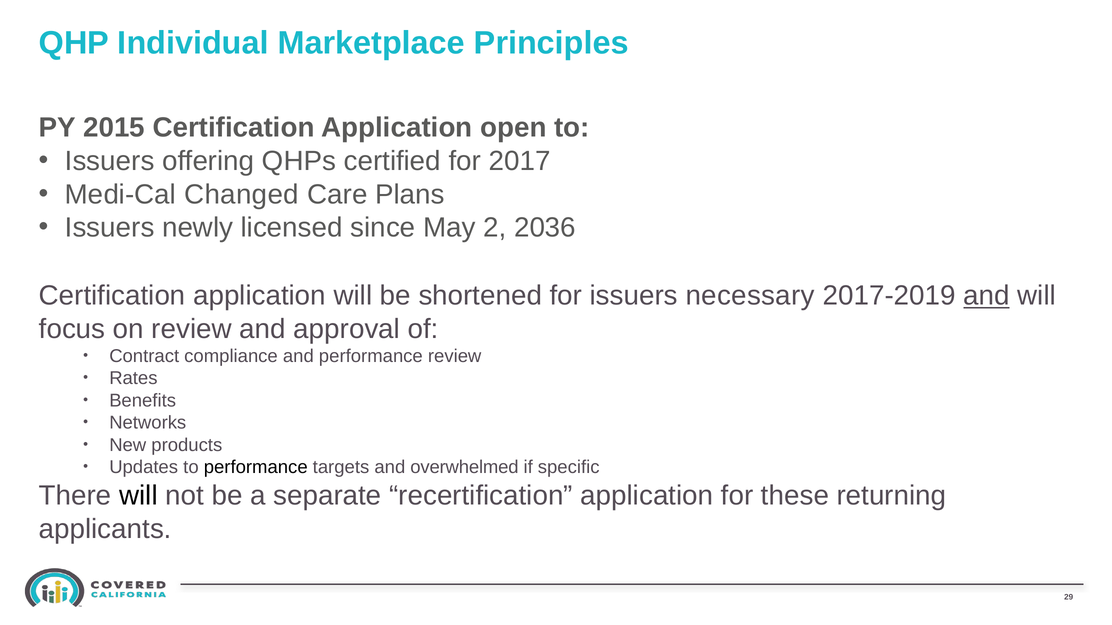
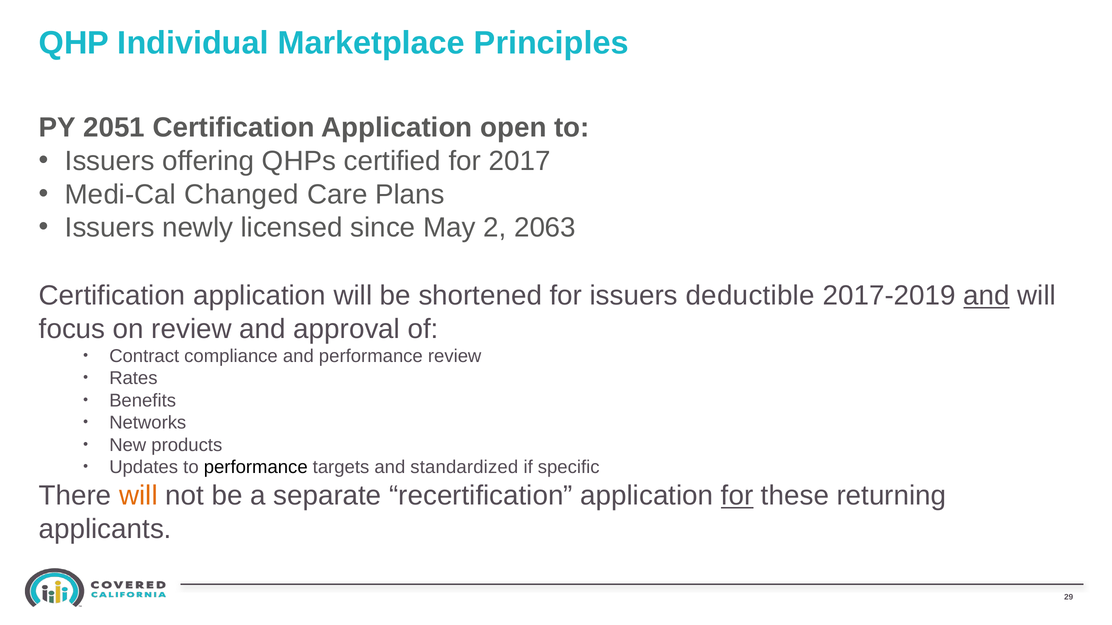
2015: 2015 -> 2051
2036: 2036 -> 2063
necessary: necessary -> deductible
overwhelmed: overwhelmed -> standardized
will at (138, 496) colour: black -> orange
for at (737, 496) underline: none -> present
